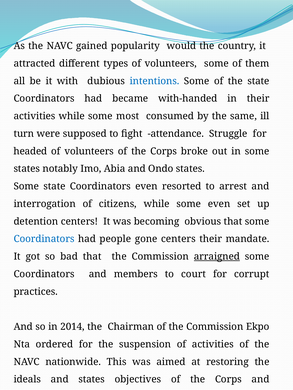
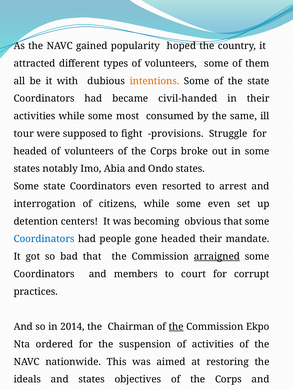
would: would -> hoped
intentions colour: blue -> orange
with-handed: with-handed -> civil-handed
turn: turn -> tour
attendance: attendance -> provisions
gone centers: centers -> headed
the at (176, 327) underline: none -> present
